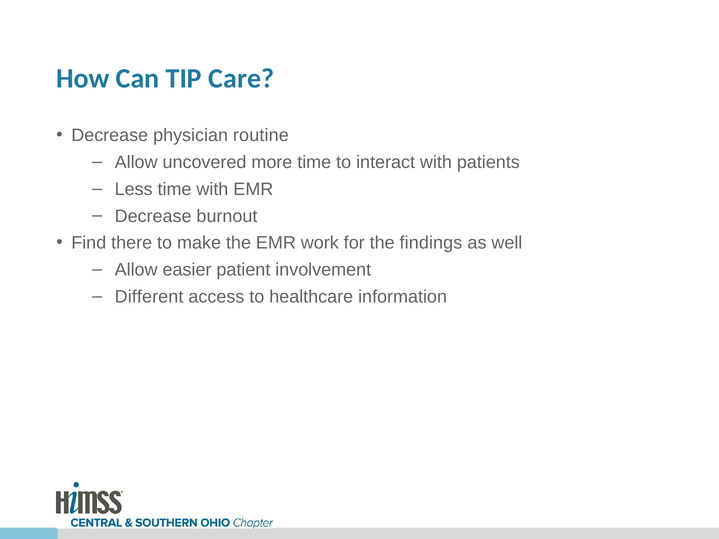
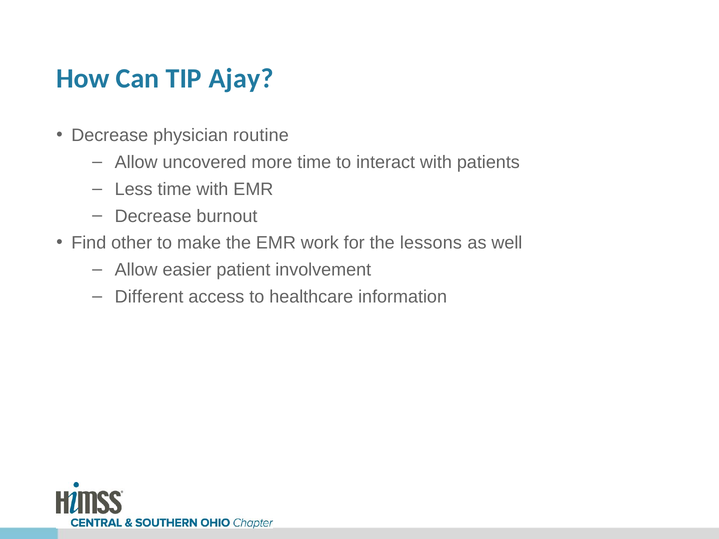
Care: Care -> Ajay
there: there -> other
findings: findings -> lessons
